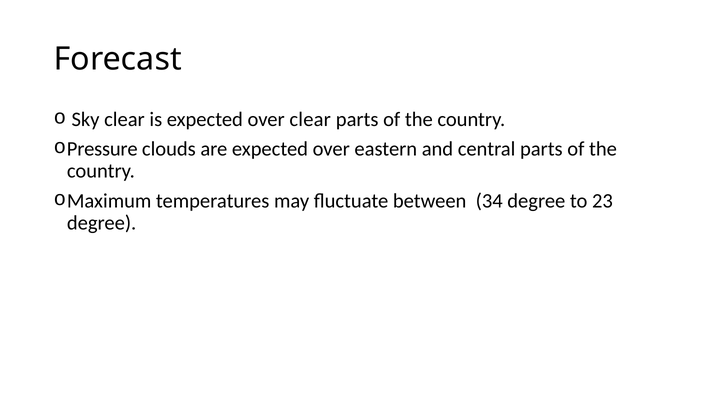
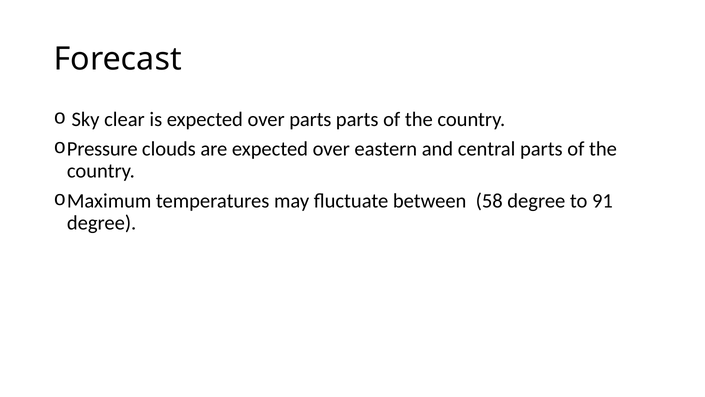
over clear: clear -> parts
34: 34 -> 58
23: 23 -> 91
